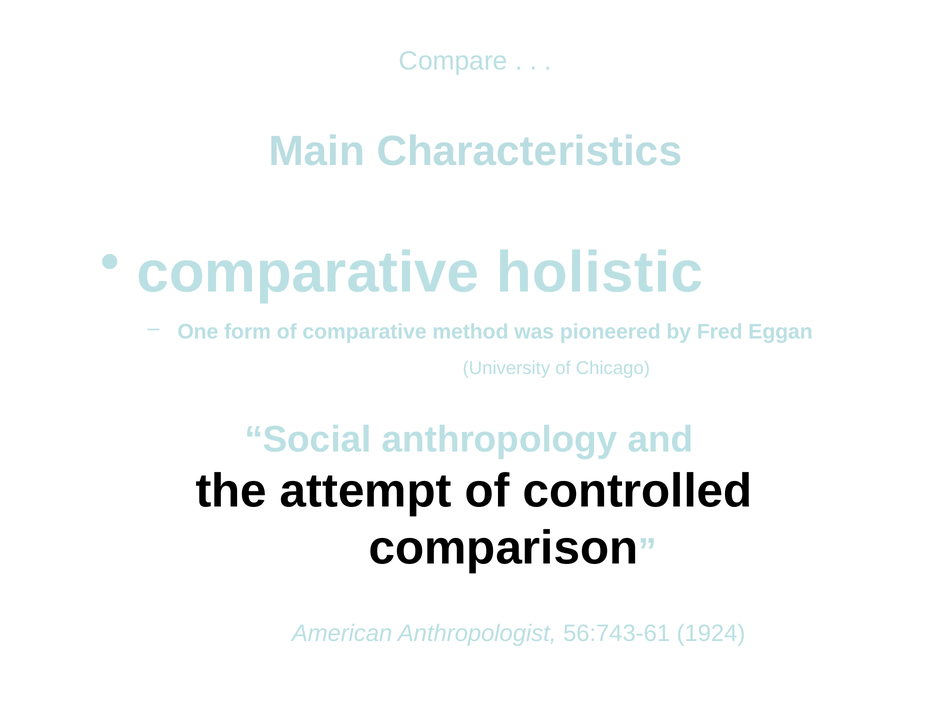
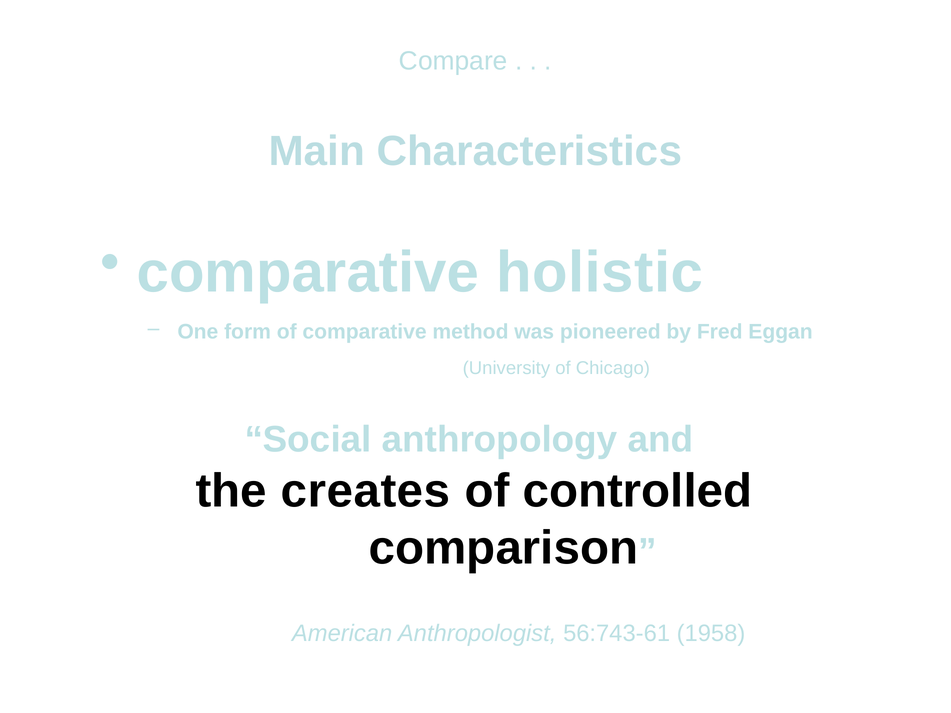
attempt: attempt -> creates
1924: 1924 -> 1958
